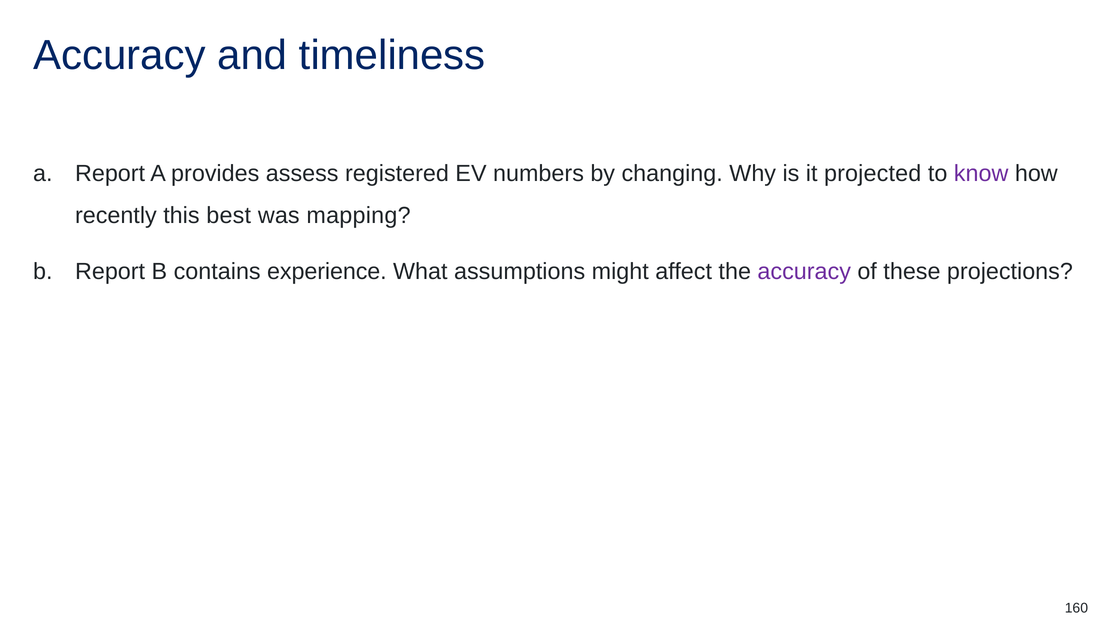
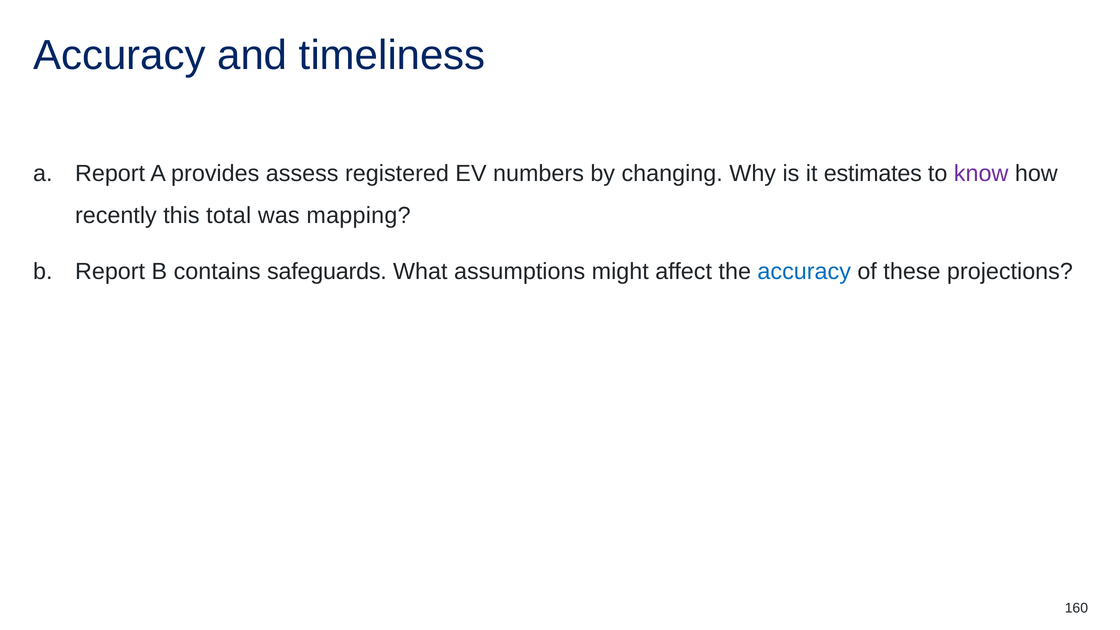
projected: projected -> estimates
best: best -> total
experience: experience -> safeguards
accuracy at (804, 272) colour: purple -> blue
